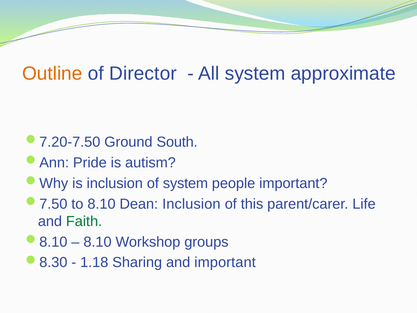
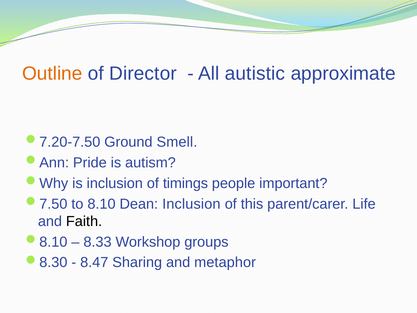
All system: system -> autistic
South: South -> Smell
of system: system -> timings
Faith colour: green -> black
8.10 at (98, 242): 8.10 -> 8.33
1.18: 1.18 -> 8.47
and important: important -> metaphor
